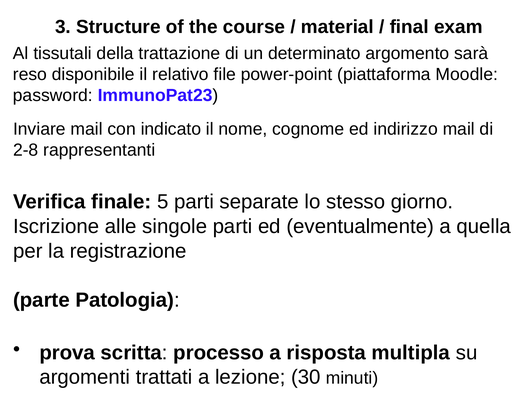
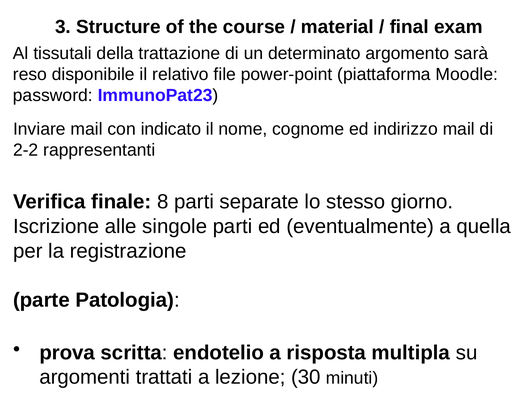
2-8: 2-8 -> 2-2
5: 5 -> 8
processo: processo -> endotelio
